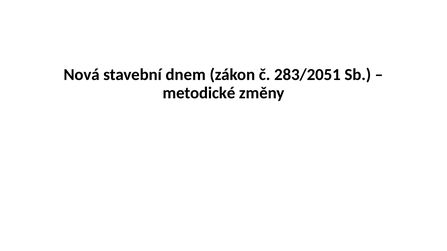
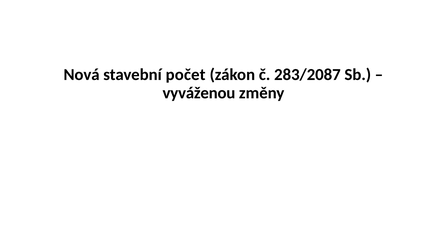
dnem: dnem -> počet
283/2051: 283/2051 -> 283/2087
metodické: metodické -> vyváženou
